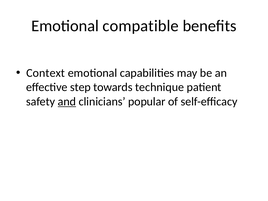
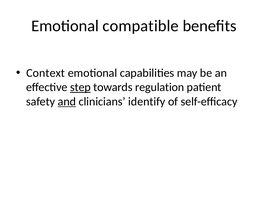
step underline: none -> present
technique: technique -> regulation
popular: popular -> identify
